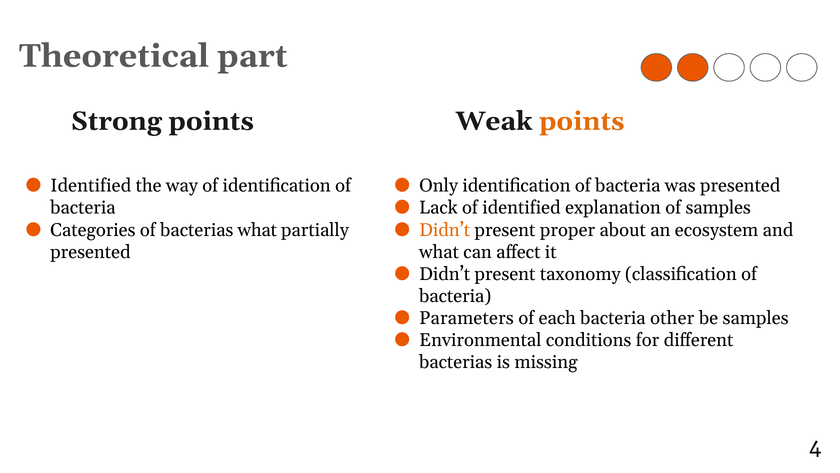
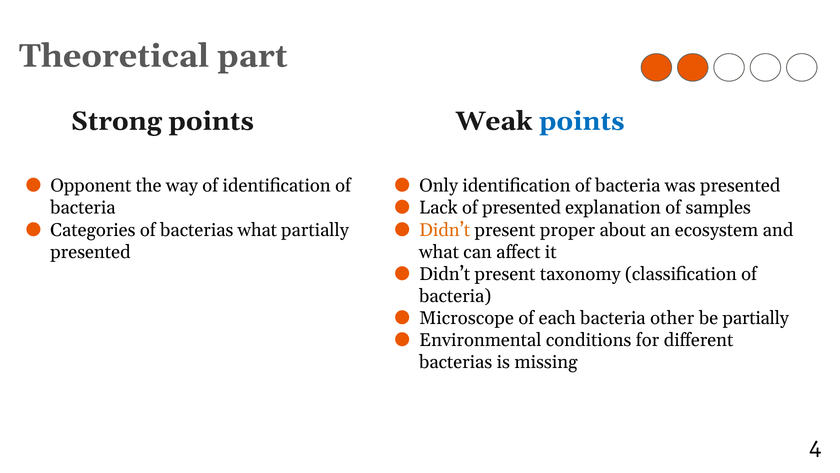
points at (582, 121) colour: orange -> blue
Identified at (91, 186): Identified -> Opponent
of identified: identified -> presented
Parameters: Parameters -> Microscope
be samples: samples -> partially
